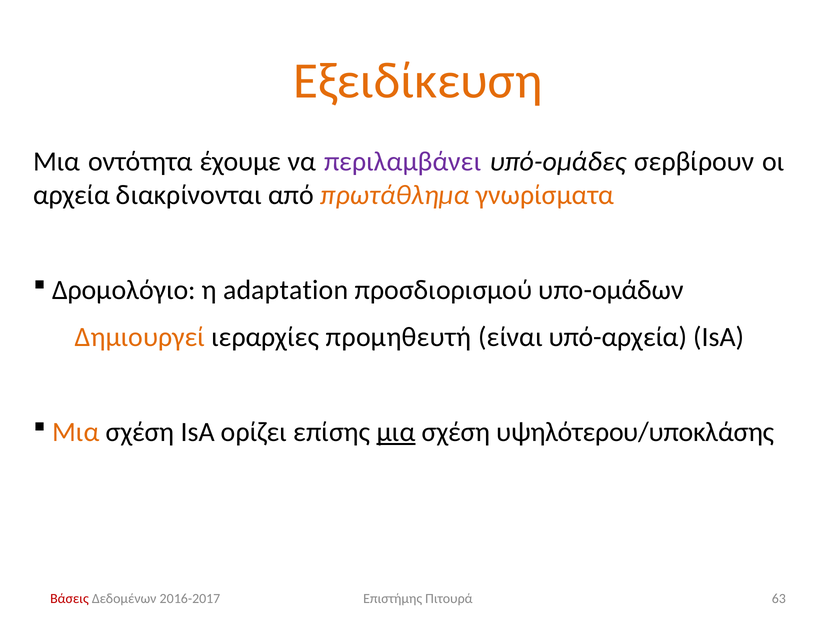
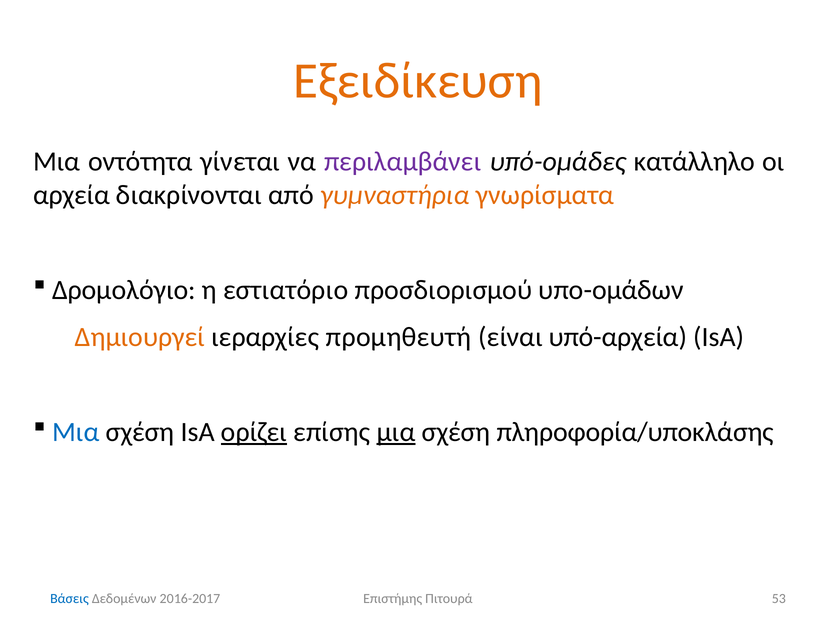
έχουμε: έχουμε -> γίνεται
σερβίρουν: σερβίρουν -> κατάλληλο
πρωτάθλημα: πρωτάθλημα -> γυμναστήρια
adaptation: adaptation -> εστιατόριο
Μια at (76, 432) colour: orange -> blue
ορίζει underline: none -> present
υψηλότερου/υποκλάσης: υψηλότερου/υποκλάσης -> πληροφορία/υποκλάσης
Βάσεις colour: red -> blue
63: 63 -> 53
